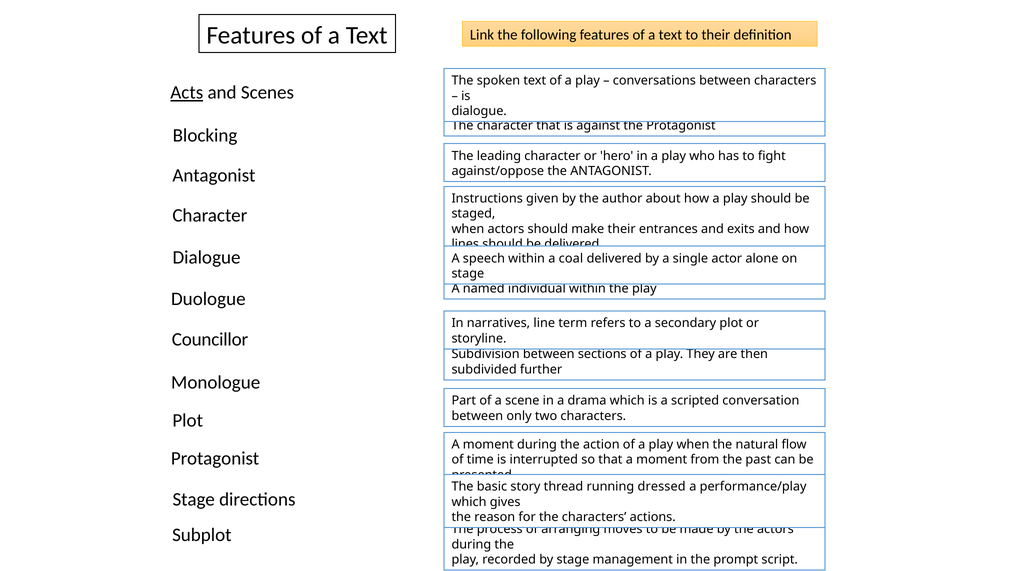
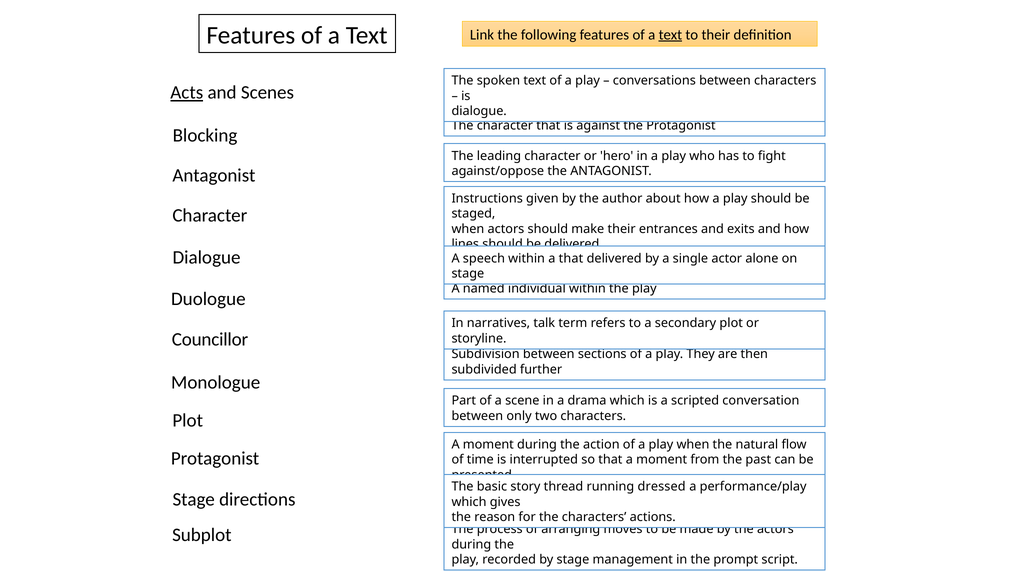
text at (670, 35) underline: none -> present
a coal: coal -> that
line: line -> talk
